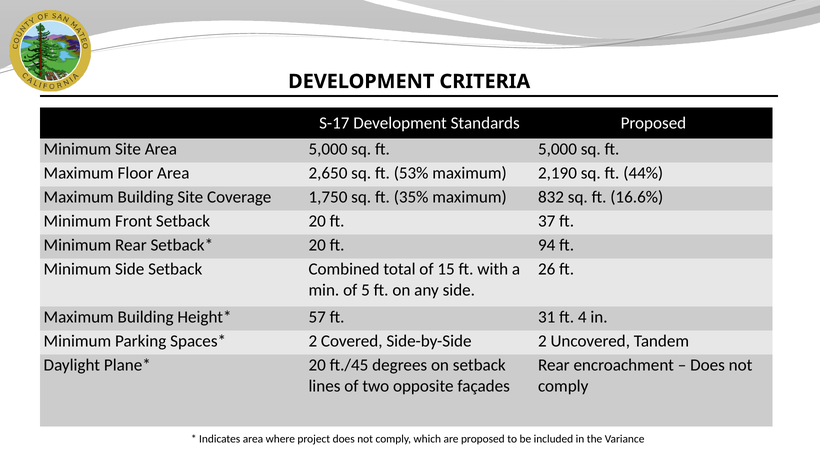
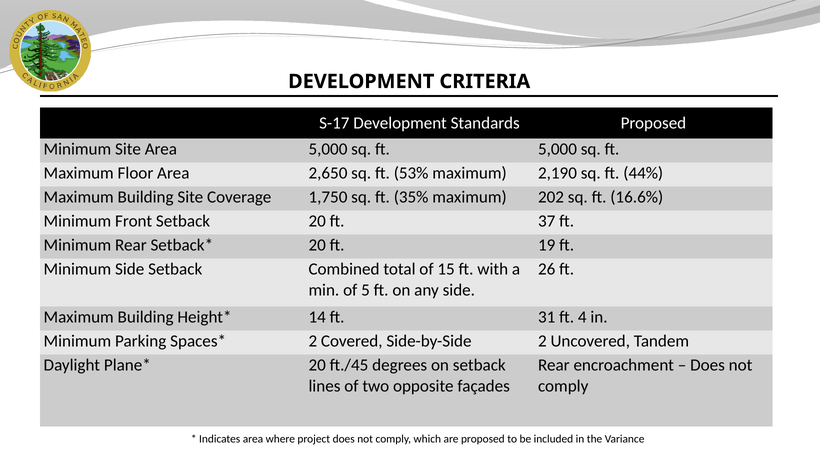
832: 832 -> 202
94: 94 -> 19
57: 57 -> 14
